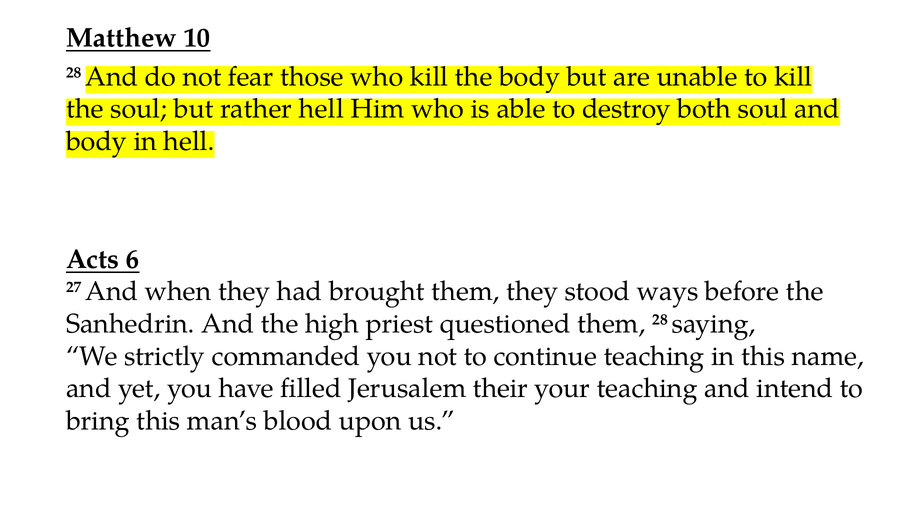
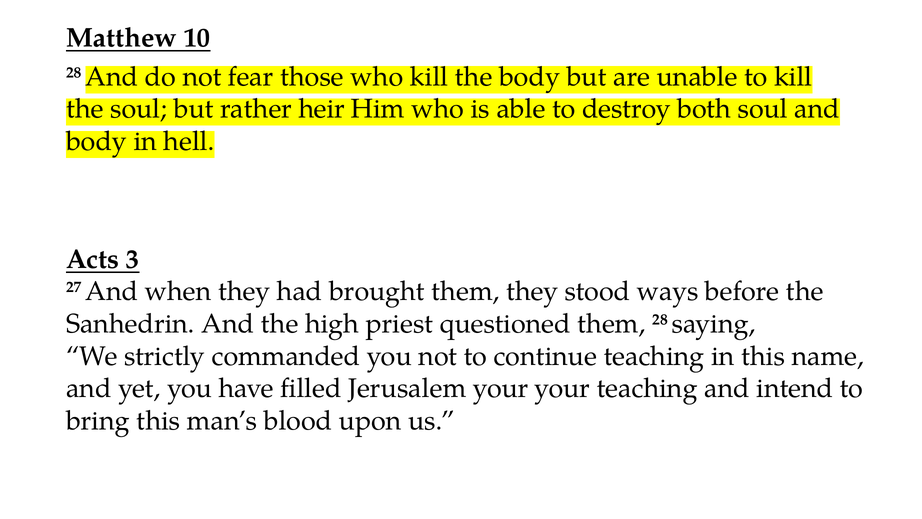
rather hell: hell -> heir
6: 6 -> 3
Jerusalem their: their -> your
